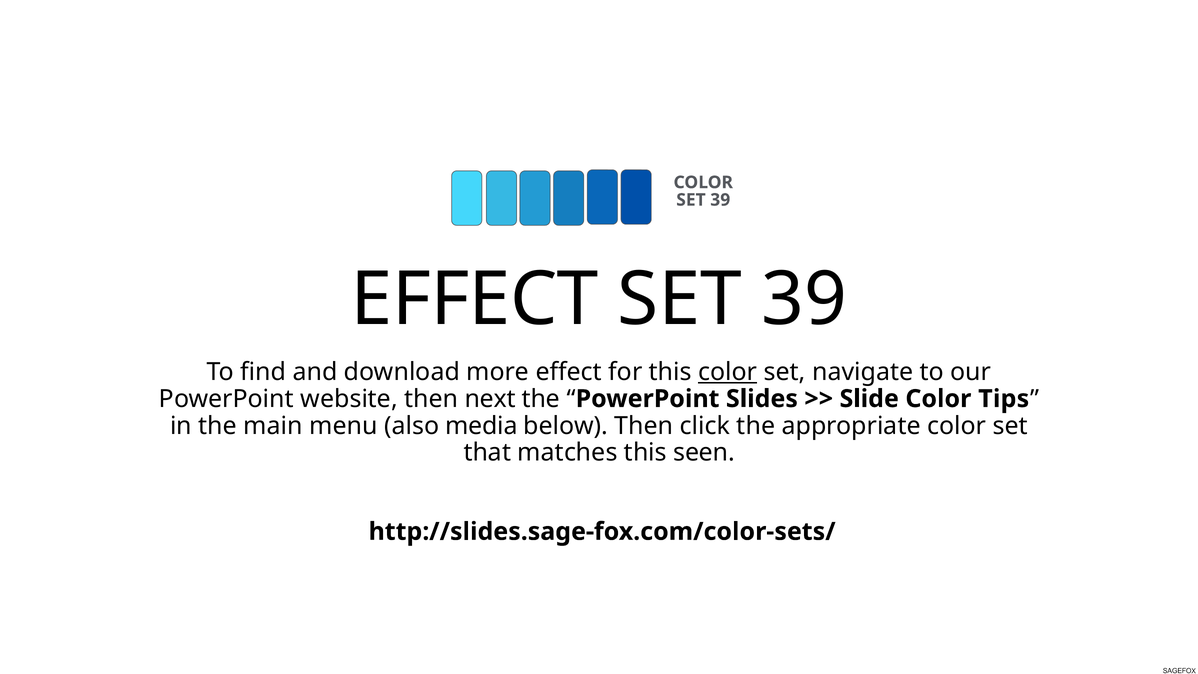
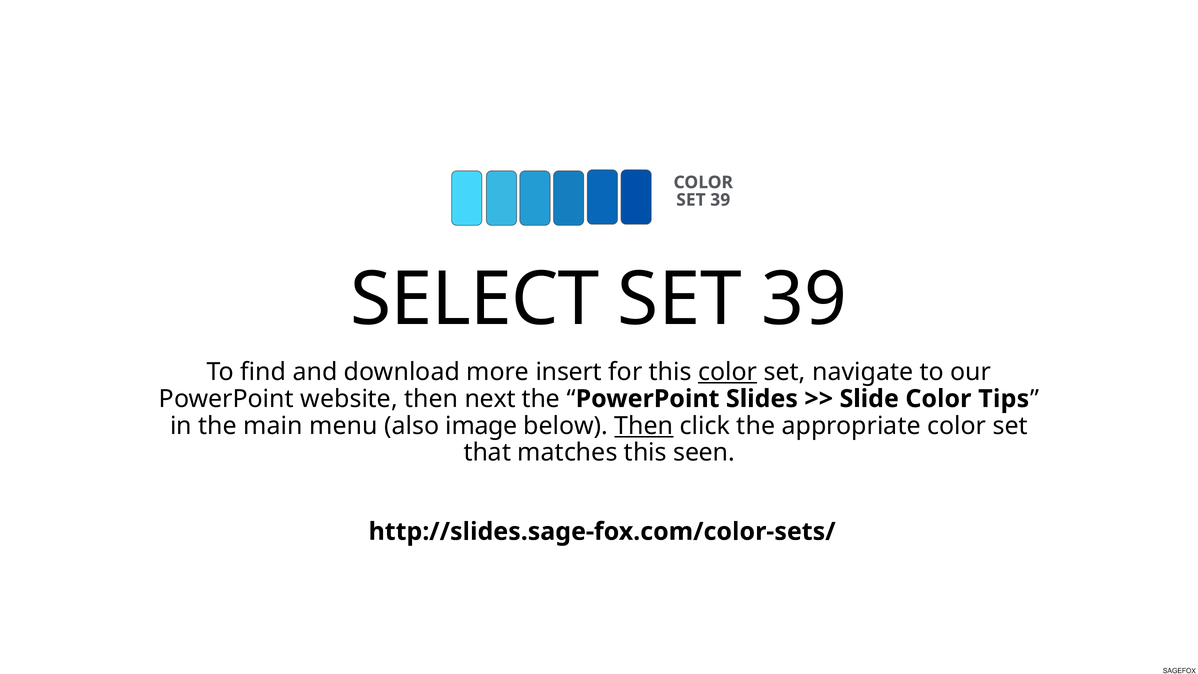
EFFECT at (475, 299): EFFECT -> SELECT
more effect: effect -> insert
media: media -> image
Then at (644, 426) underline: none -> present
